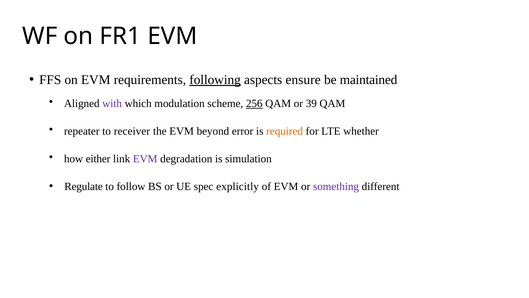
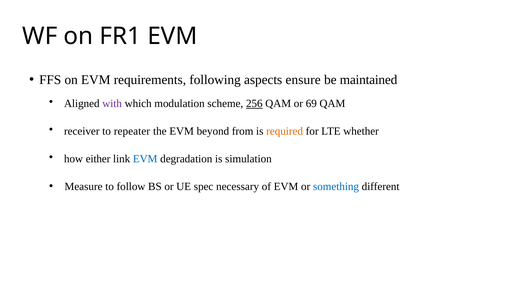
following underline: present -> none
39: 39 -> 69
repeater: repeater -> receiver
receiver: receiver -> repeater
error: error -> from
EVM at (145, 159) colour: purple -> blue
Regulate: Regulate -> Measure
explicitly: explicitly -> necessary
something colour: purple -> blue
